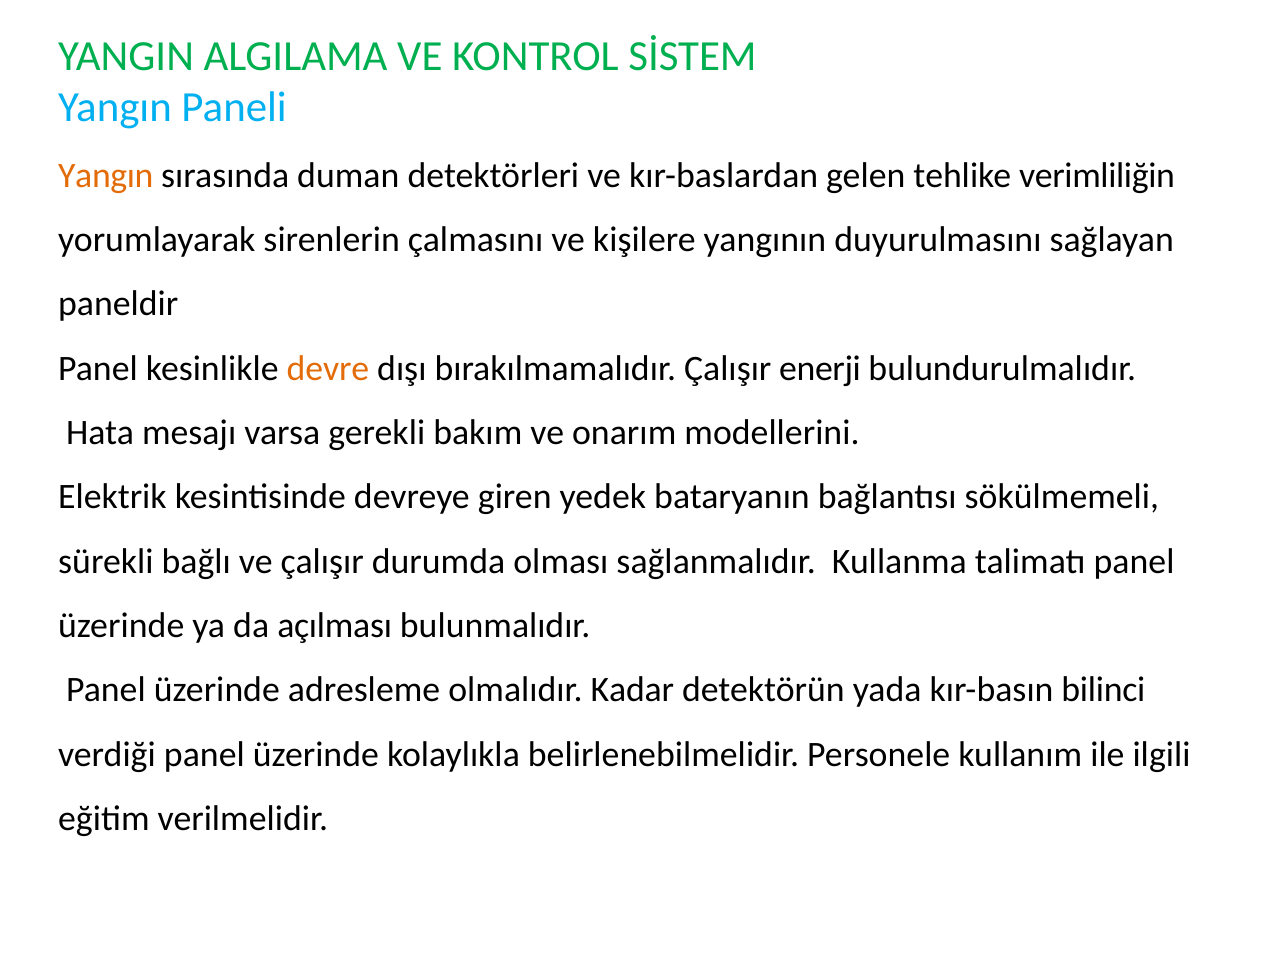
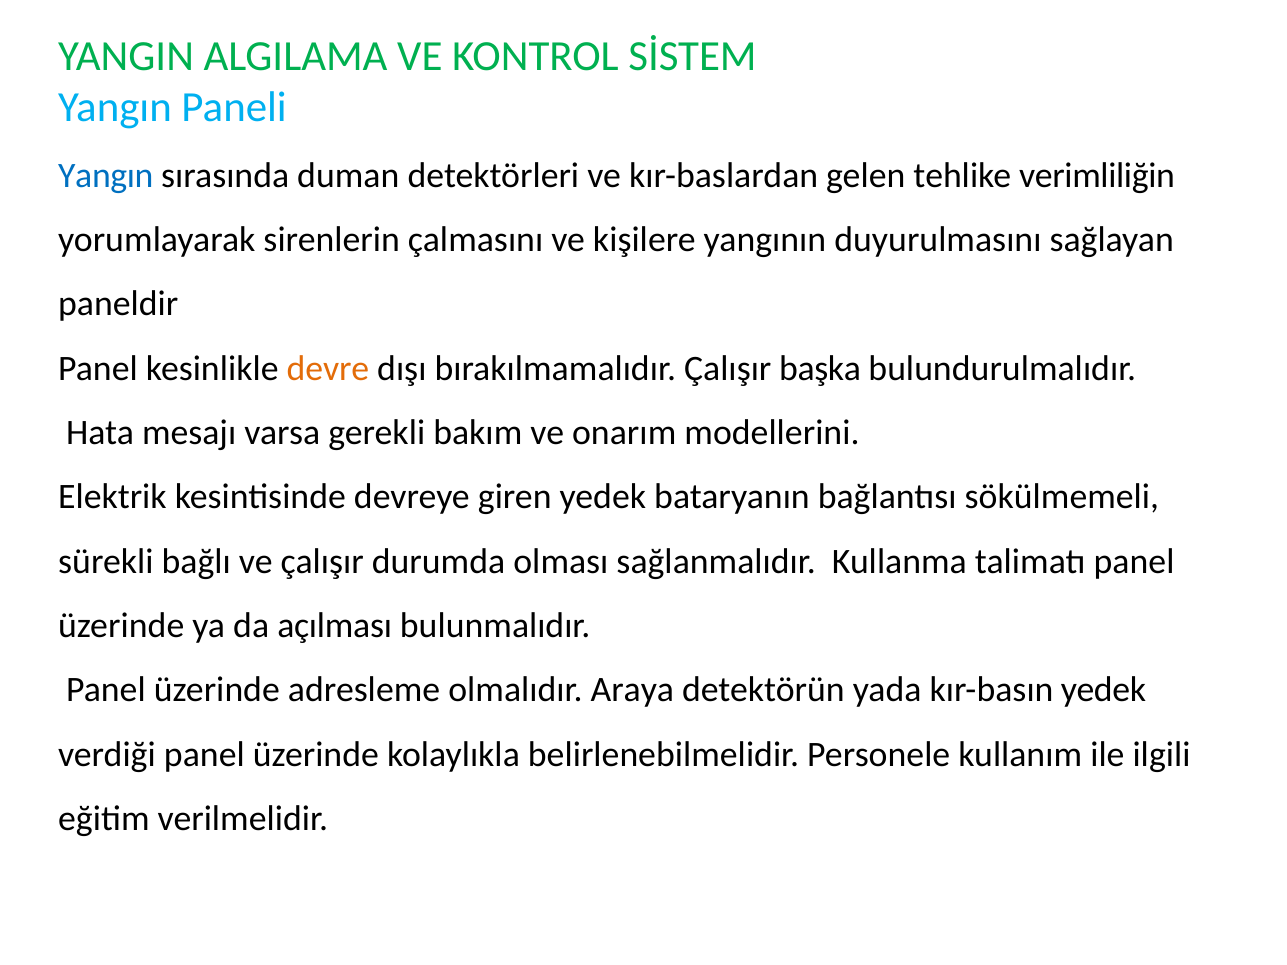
Yangın at (106, 175) colour: orange -> blue
enerji: enerji -> başka
Kadar: Kadar -> Araya
kır-basın bilinci: bilinci -> yedek
